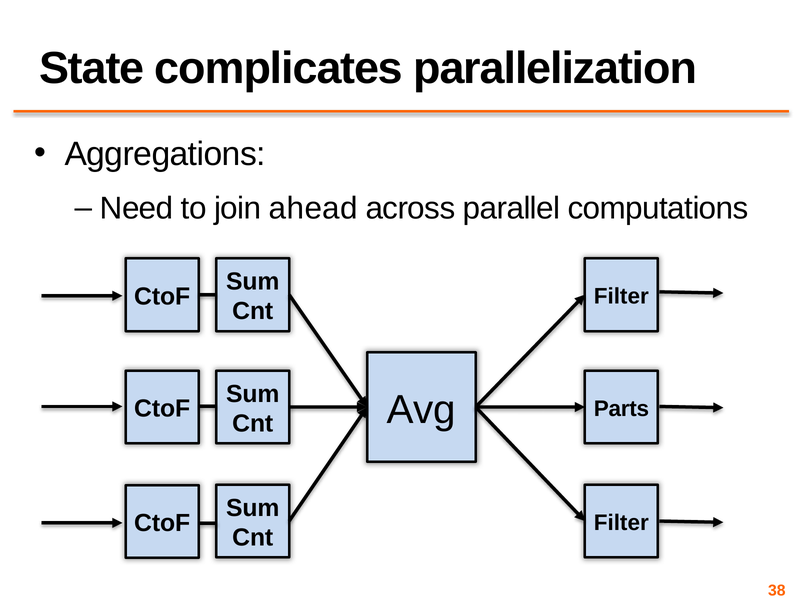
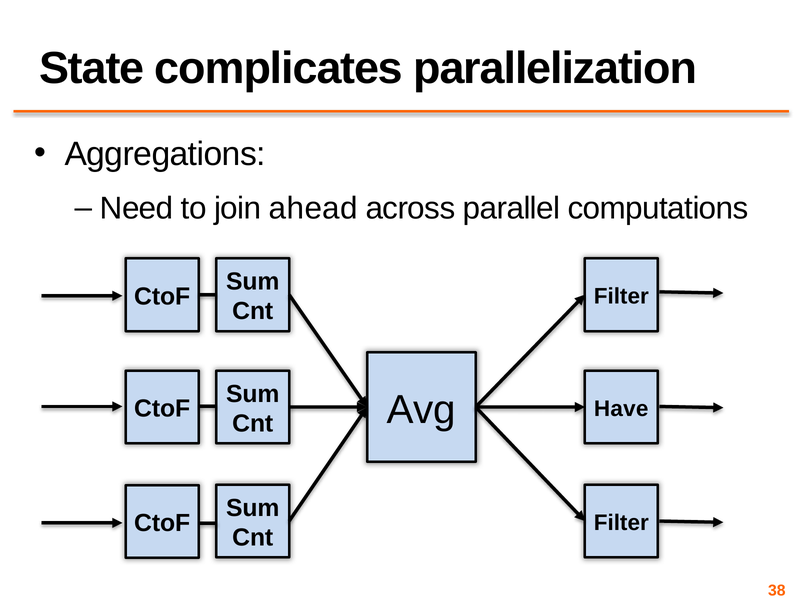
Parts: Parts -> Have
